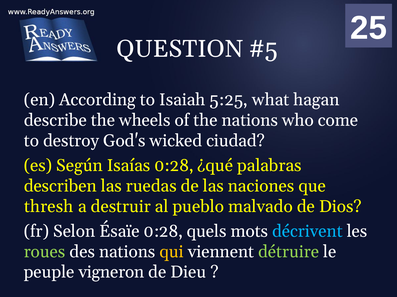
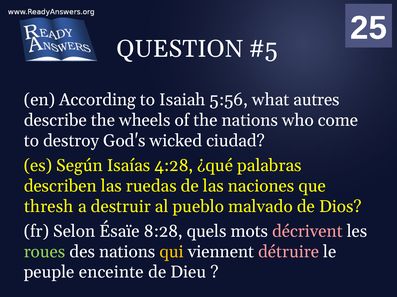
5:25: 5:25 -> 5:56
hagan: hagan -> autres
Isaías 0:28: 0:28 -> 4:28
Ésaïe 0:28: 0:28 -> 8:28
décrivent colour: light blue -> pink
détruire colour: light green -> pink
vigneron: vigneron -> enceinte
